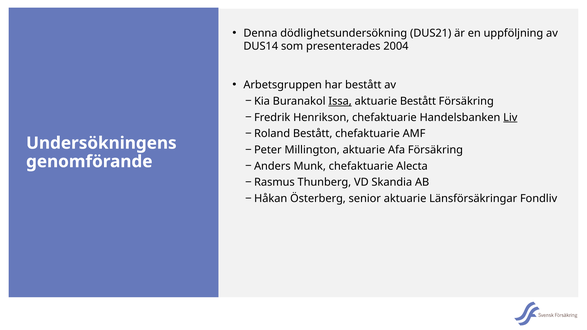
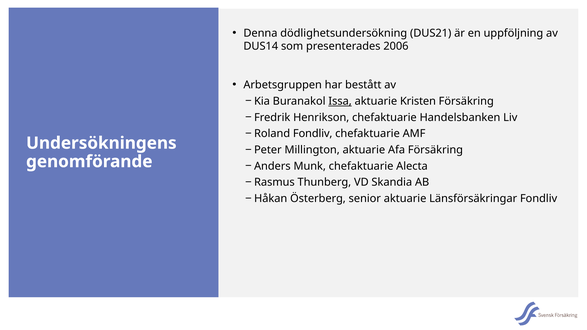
2004: 2004 -> 2006
aktuarie Bestått: Bestått -> Kristen
Liv underline: present -> none
Bestått at (313, 134): Bestått -> Fondliv
